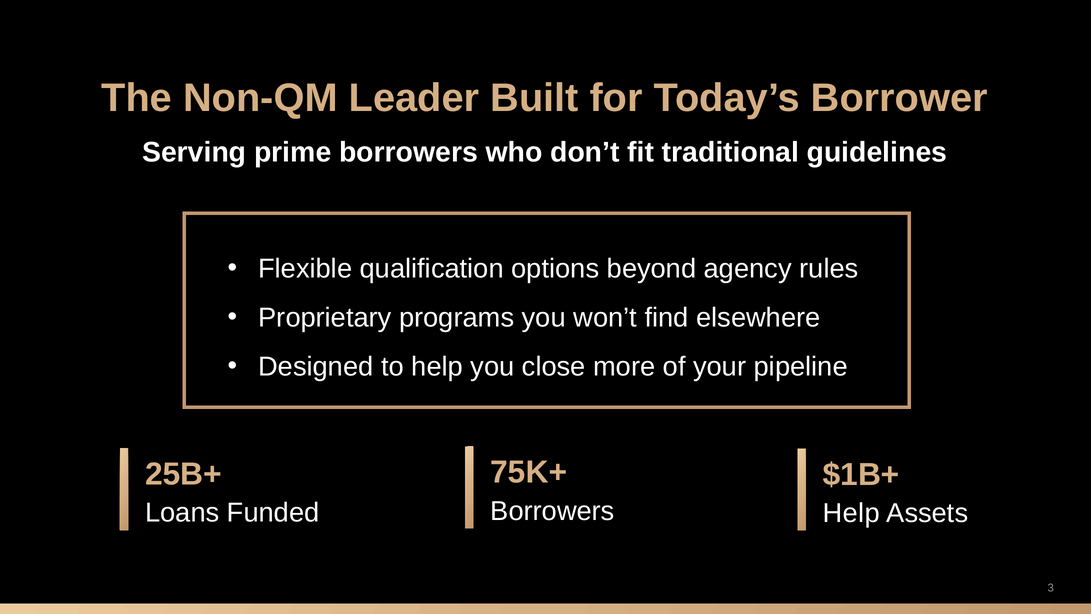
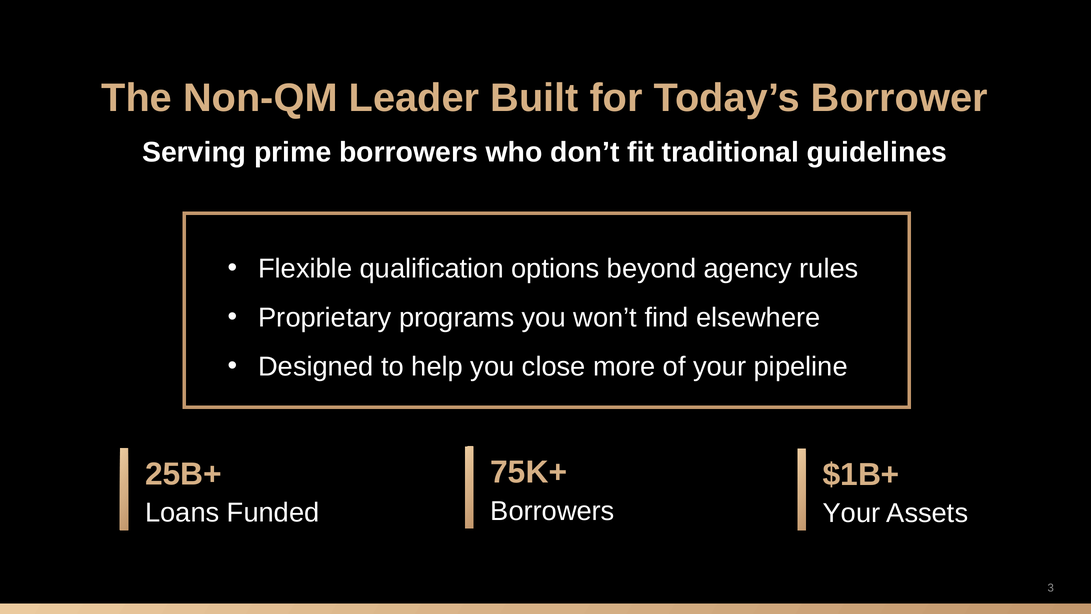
Help at (851, 513): Help -> Your
